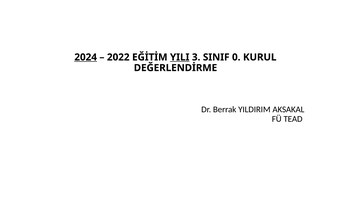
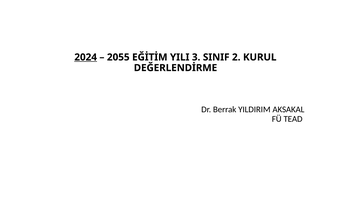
2022: 2022 -> 2055
YILI underline: present -> none
0: 0 -> 2
